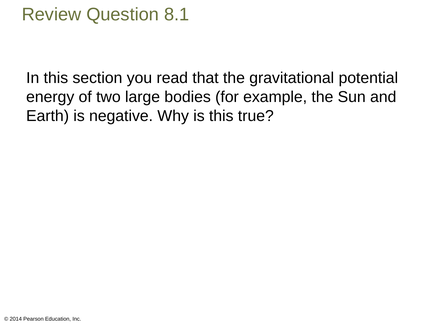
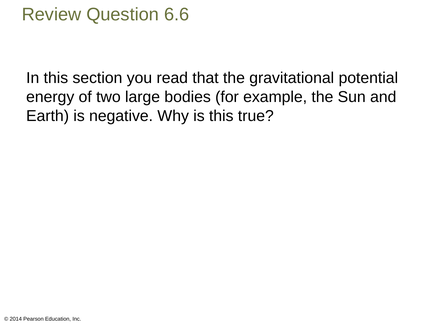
8.1: 8.1 -> 6.6
